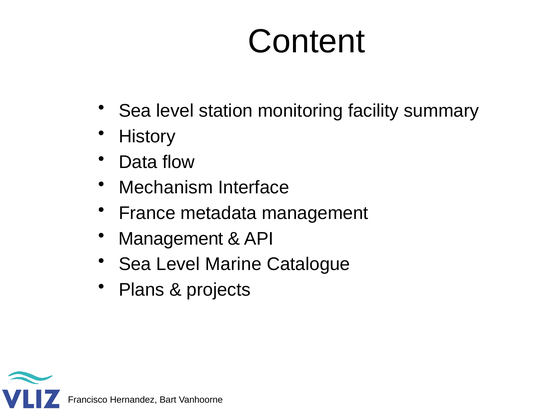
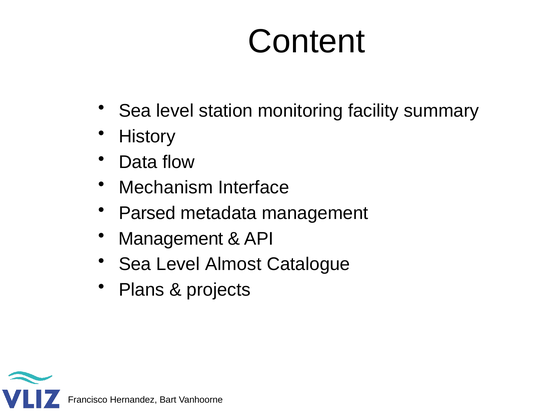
France: France -> Parsed
Marine: Marine -> Almost
